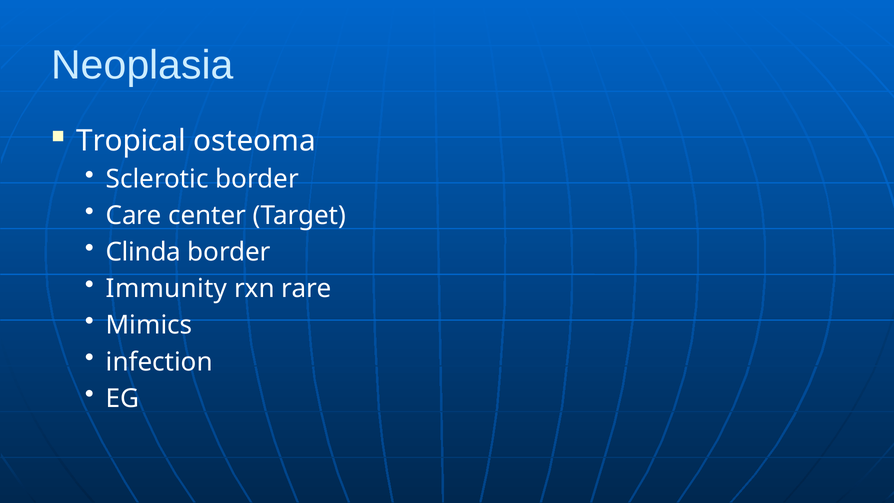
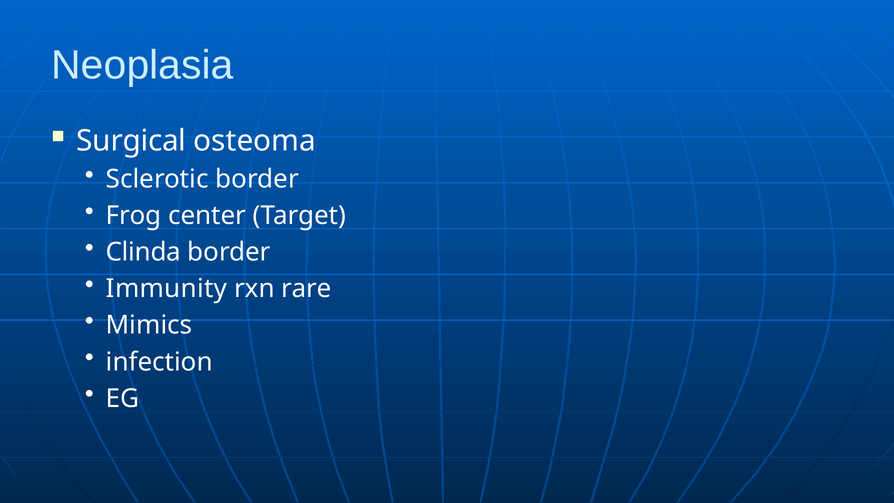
Tropical: Tropical -> Surgical
Care: Care -> Frog
